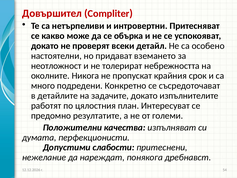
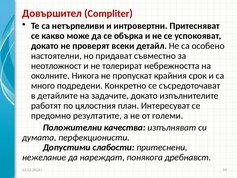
вземането: вземането -> съвместно
